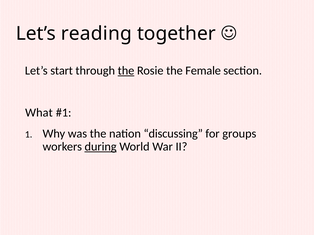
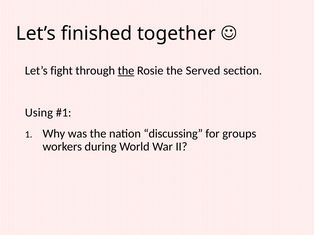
reading: reading -> finished
start: start -> fight
Female: Female -> Served
What: What -> Using
during underline: present -> none
